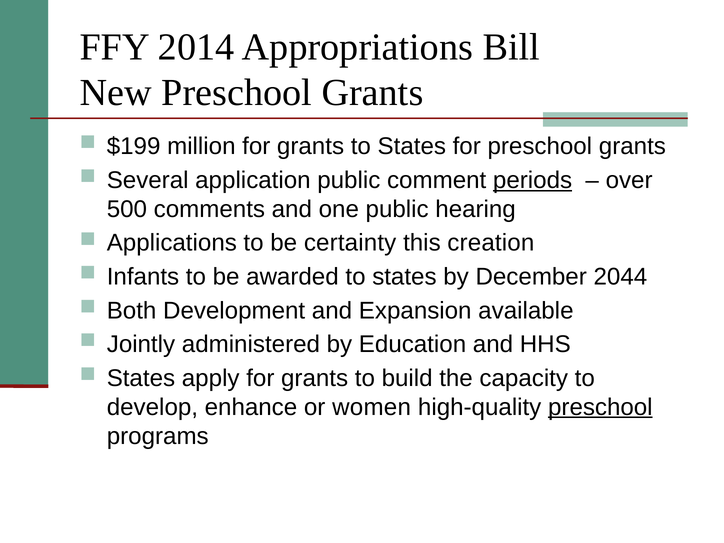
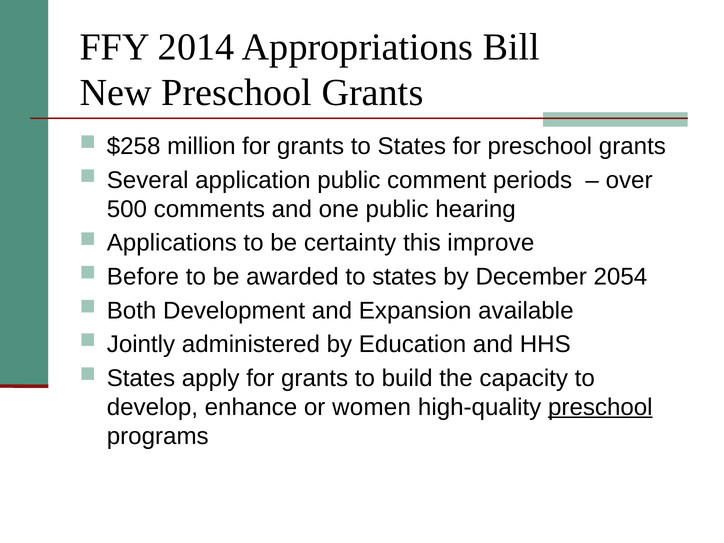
$199: $199 -> $258
periods underline: present -> none
creation: creation -> improve
Infants: Infants -> Before
2044: 2044 -> 2054
